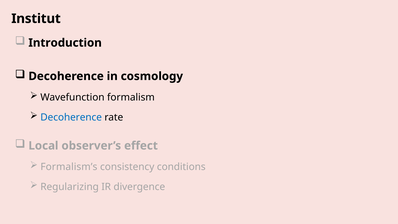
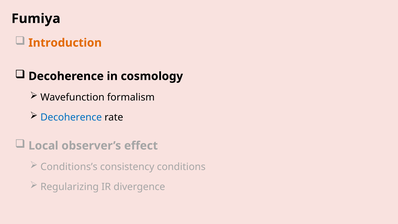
Institut: Institut -> Fumiya
Introduction colour: black -> orange
Formalism’s: Formalism’s -> Conditions’s
